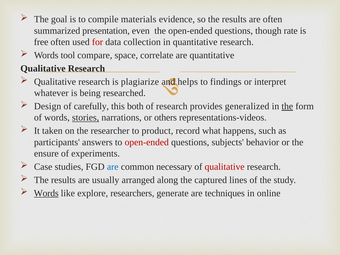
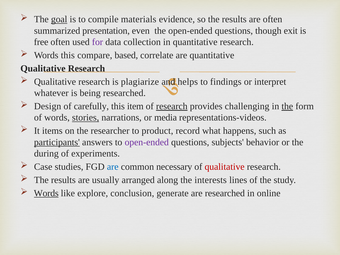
goal underline: none -> present
rate: rate -> exit
for colour: red -> purple
Words tool: tool -> this
space: space -> based
both: both -> item
research at (172, 106) underline: none -> present
generalized: generalized -> challenging
others: others -> media
taken: taken -> items
participants underline: none -> present
open-ended at (147, 142) colour: red -> purple
ensure: ensure -> during
captured: captured -> interests
researchers: researchers -> conclusion
are techniques: techniques -> researched
